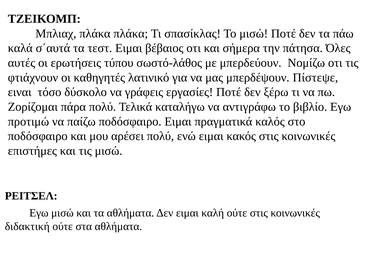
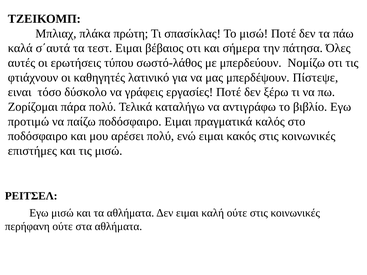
πλάκα πλάκα: πλάκα -> πρώτη
διδακτική: διδακτική -> περήφανη
